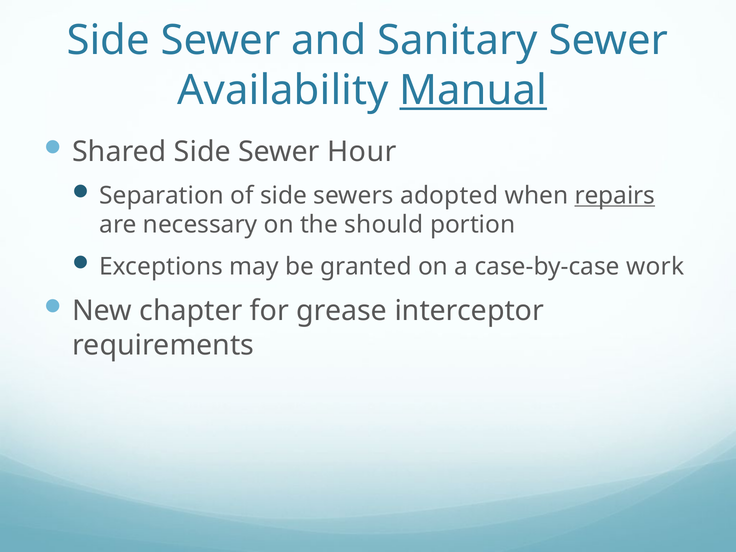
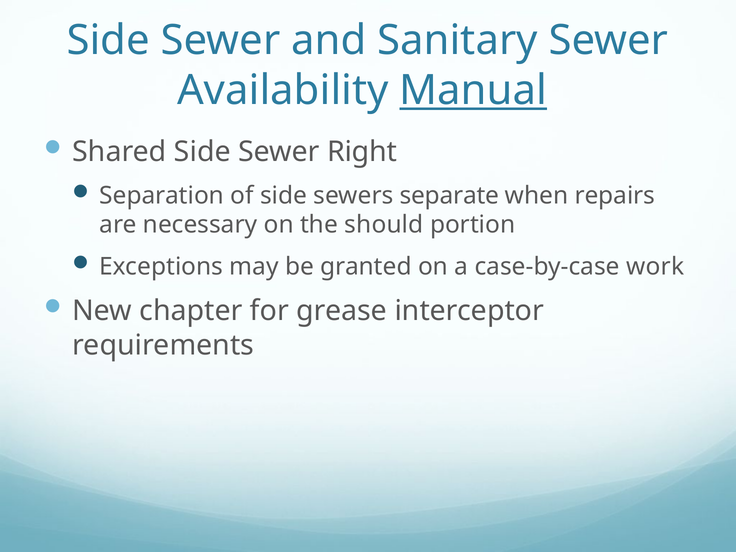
Hour: Hour -> Right
adopted: adopted -> separate
repairs underline: present -> none
